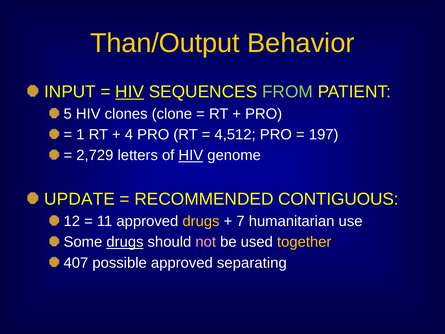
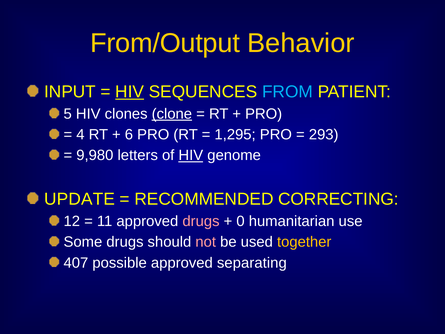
Than/Output: Than/Output -> From/Output
FROM colour: light green -> light blue
clone underline: none -> present
1: 1 -> 4
4: 4 -> 6
4,512: 4,512 -> 1,295
197: 197 -> 293
2,729: 2,729 -> 9,980
CONTIGUOUS: CONTIGUOUS -> CORRECTING
drugs at (201, 221) colour: yellow -> pink
7: 7 -> 0
drugs at (125, 242) underline: present -> none
